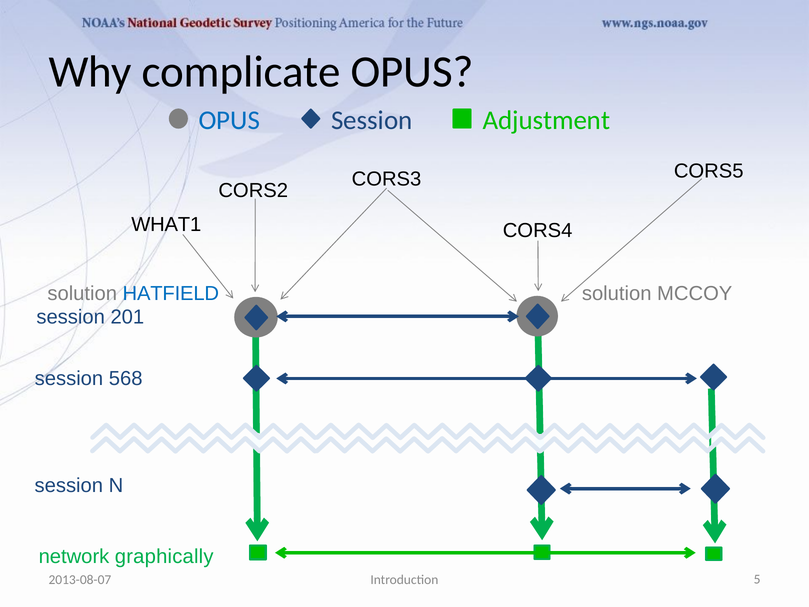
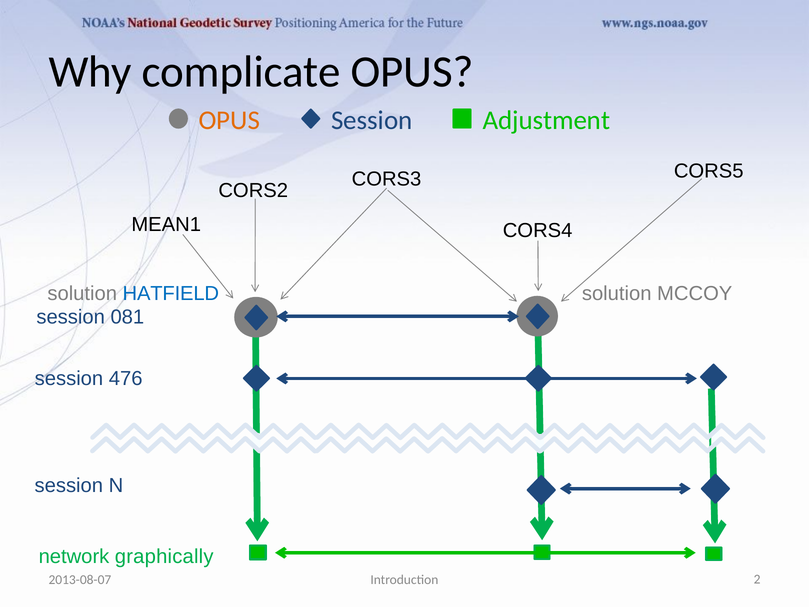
OPUS at (229, 120) colour: blue -> orange
WHAT1: WHAT1 -> MEAN1
201: 201 -> 081
568: 568 -> 476
5: 5 -> 2
